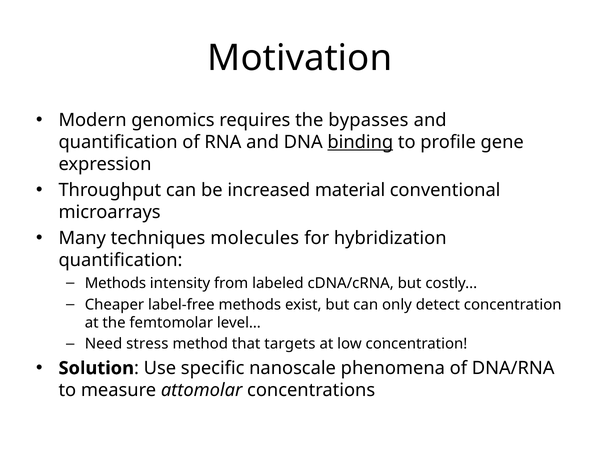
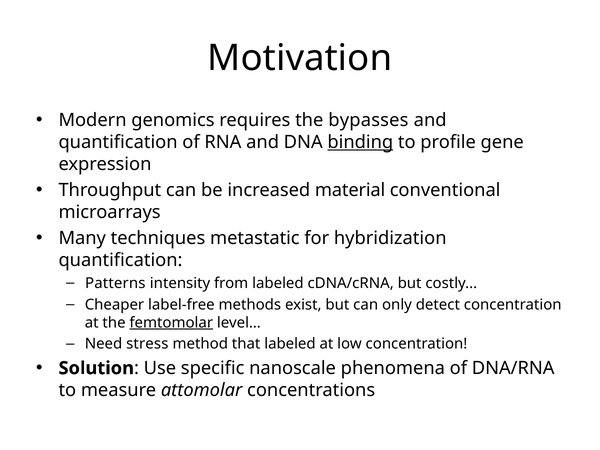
molecules: molecules -> metastatic
Methods at (115, 283): Methods -> Patterns
femtomolar underline: none -> present
that targets: targets -> labeled
